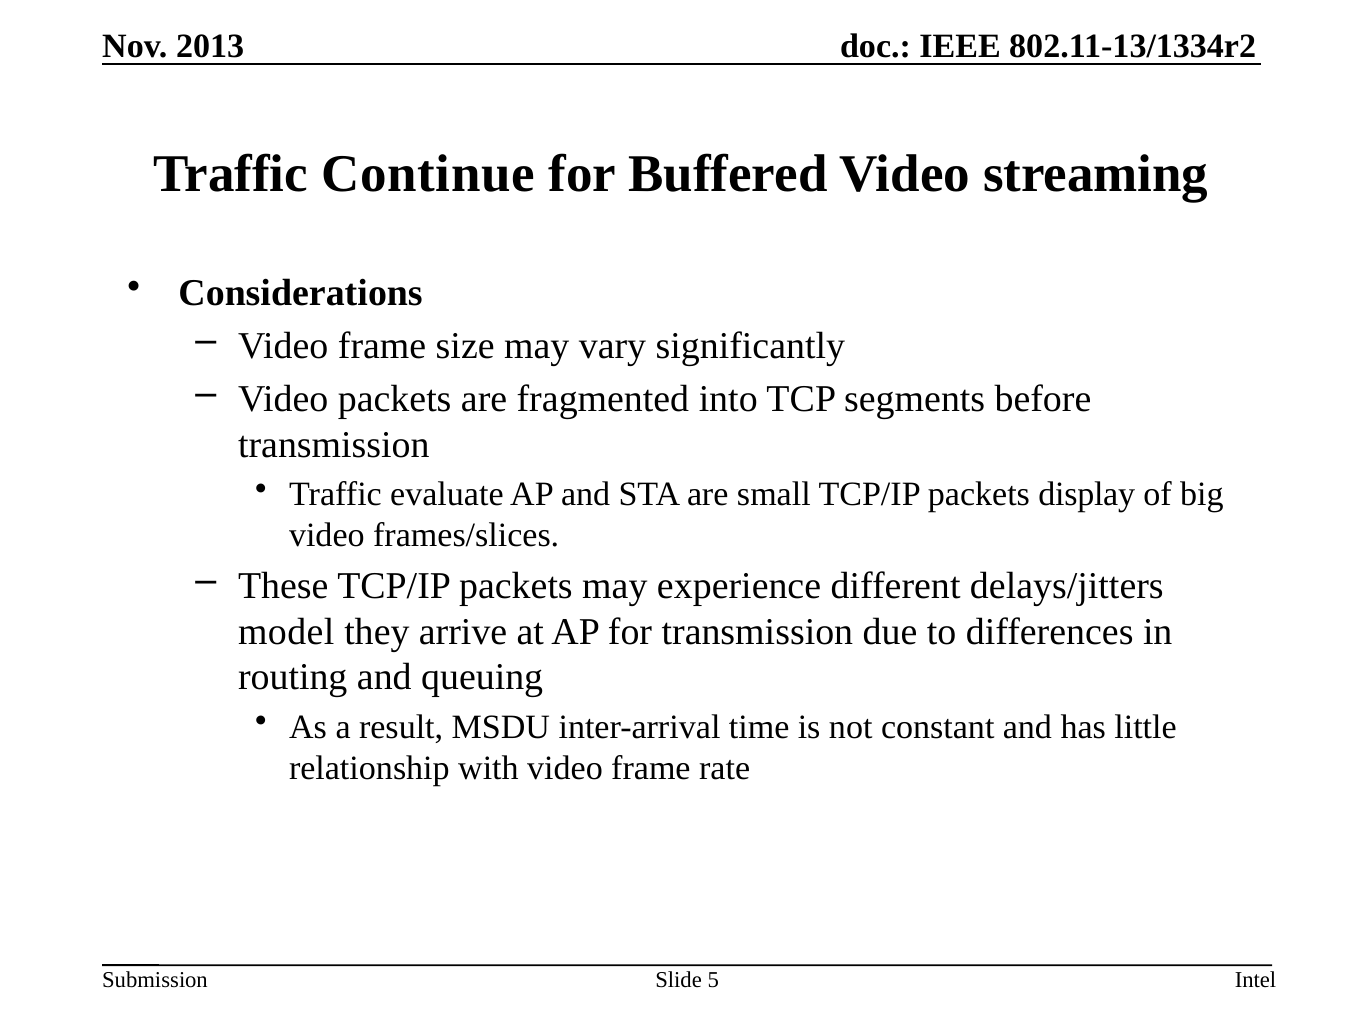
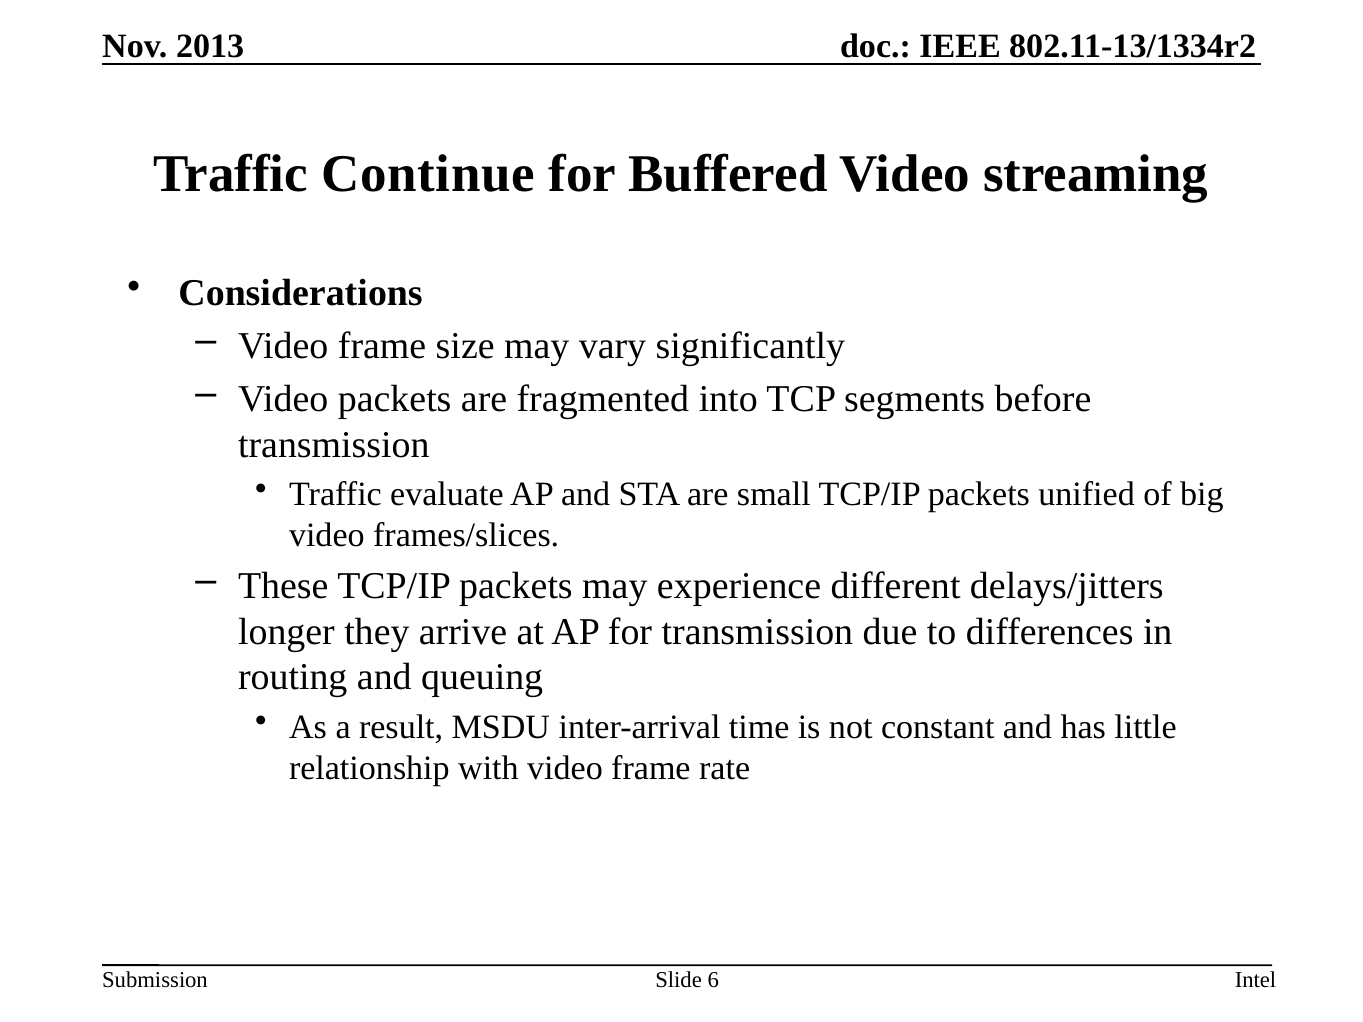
display: display -> unified
model: model -> longer
5: 5 -> 6
